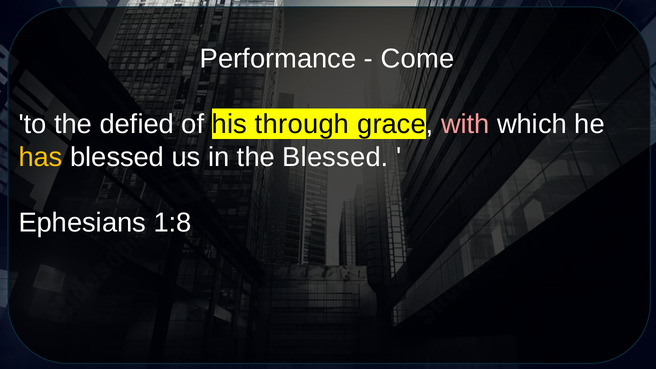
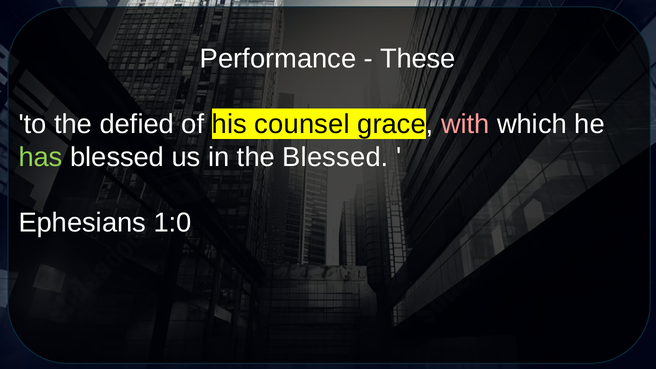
Come: Come -> These
through: through -> counsel
has colour: yellow -> light green
1:8: 1:8 -> 1:0
